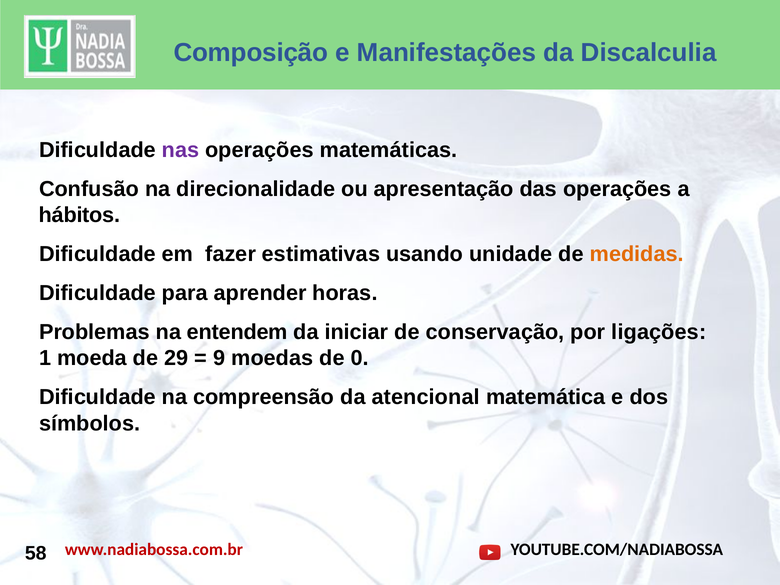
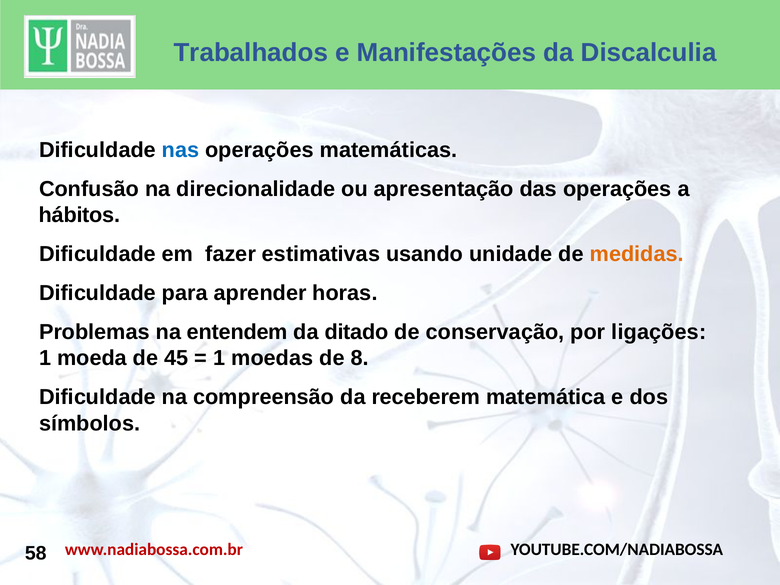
Composição: Composição -> Trabalhados
nas colour: purple -> blue
iniciar: iniciar -> ditado
29: 29 -> 45
9 at (219, 358): 9 -> 1
0: 0 -> 8
atencional: atencional -> receberem
